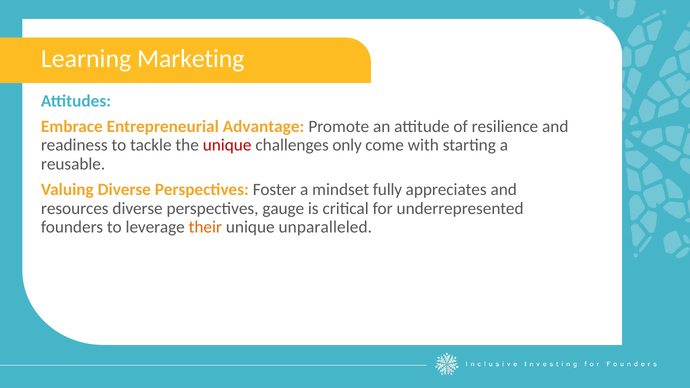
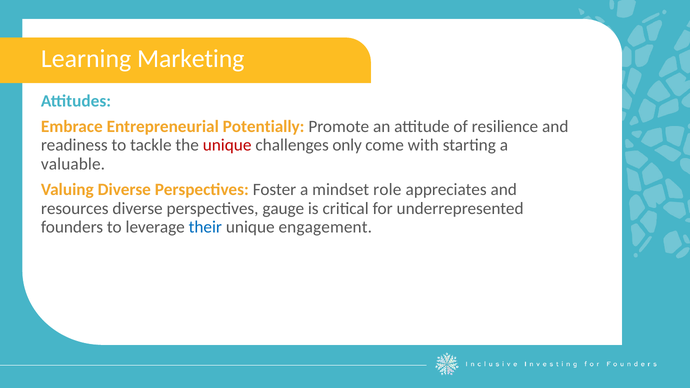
Advantage: Advantage -> Potentially
reusable: reusable -> valuable
fully: fully -> role
their colour: orange -> blue
unparalleled: unparalleled -> engagement
